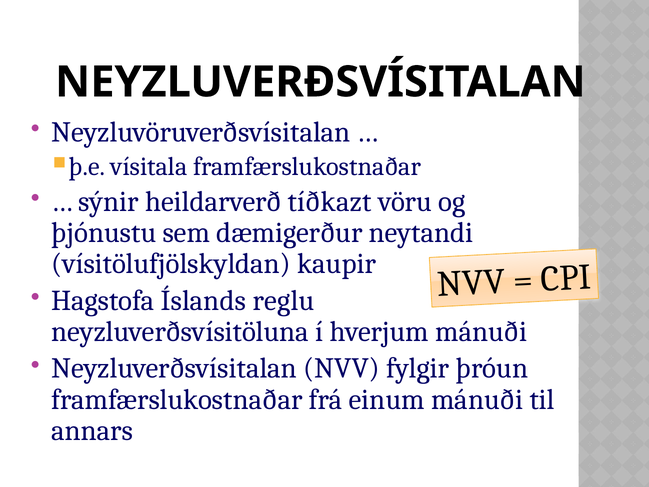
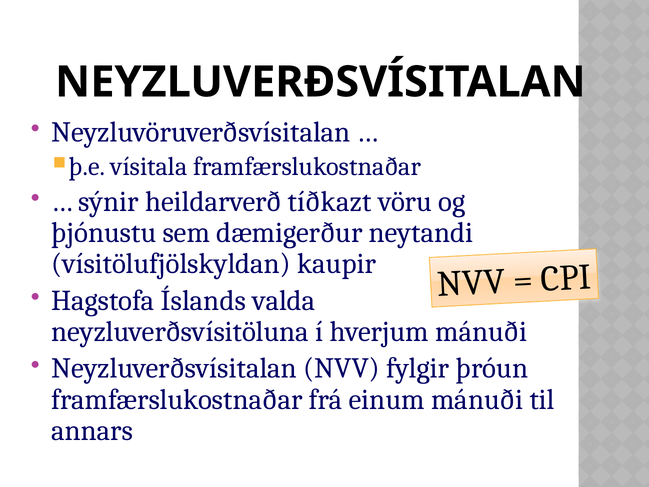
reglu: reglu -> valda
